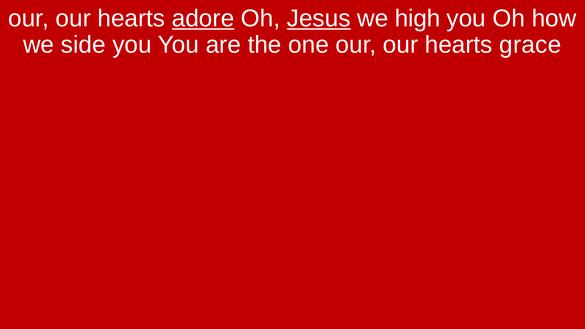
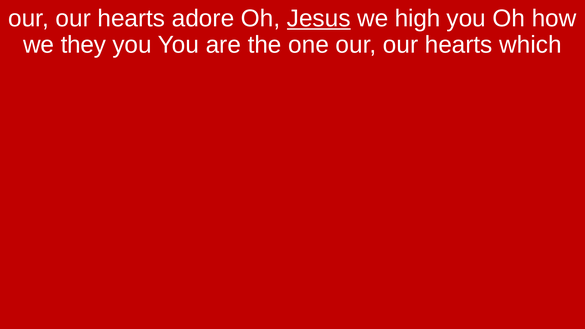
adore underline: present -> none
side: side -> they
grace: grace -> which
